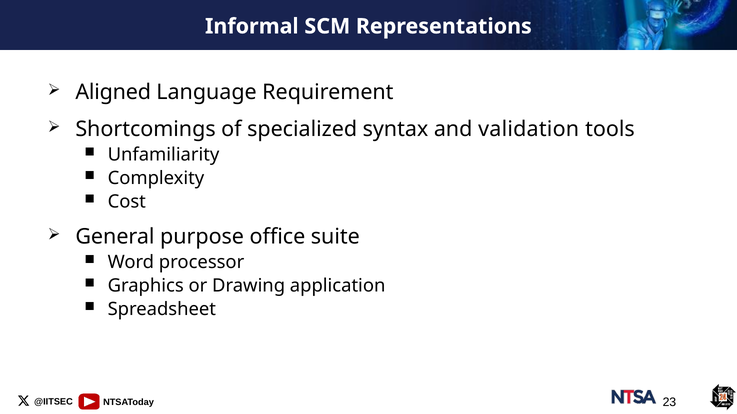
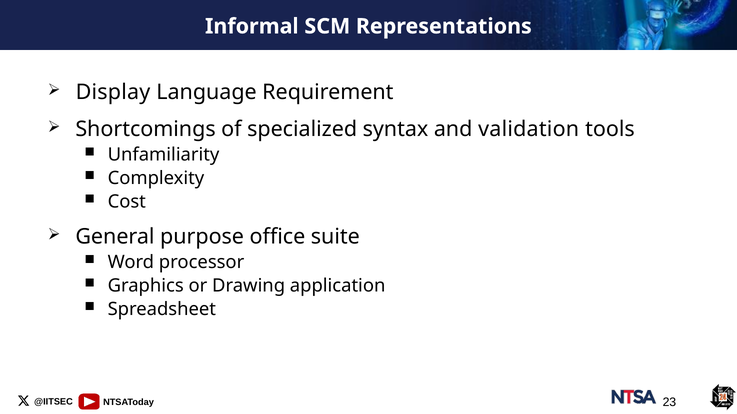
Aligned: Aligned -> Display
